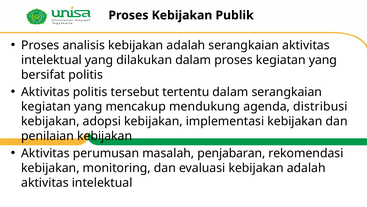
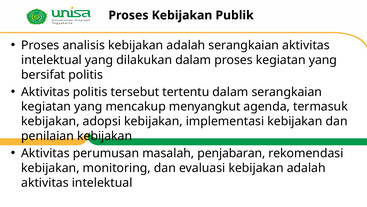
mendukung: mendukung -> menyangkut
distribusi: distribusi -> termasuk
